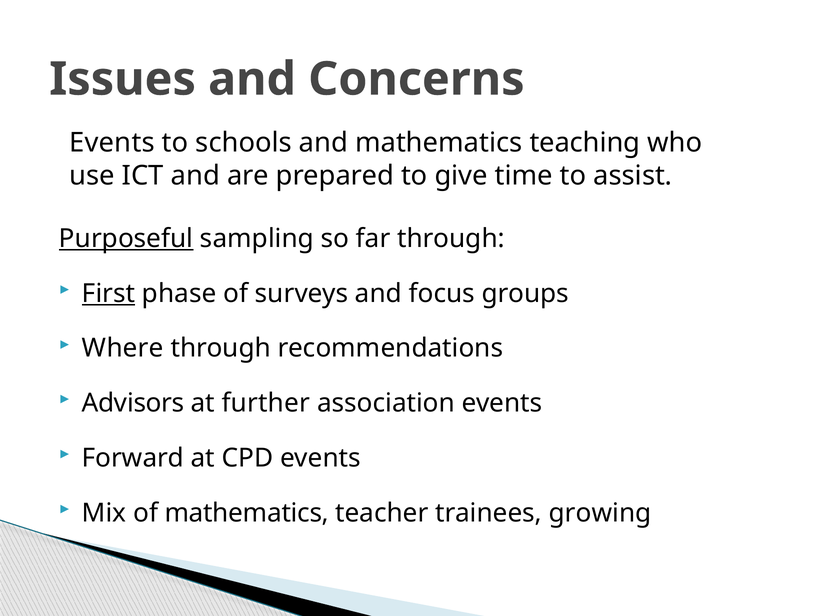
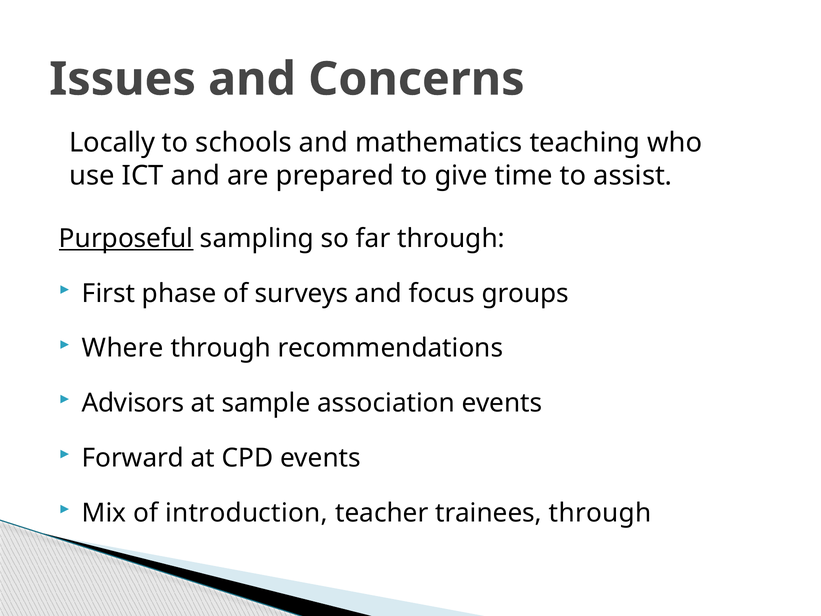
Events at (112, 143): Events -> Locally
First underline: present -> none
further: further -> sample
of mathematics: mathematics -> introduction
trainees growing: growing -> through
